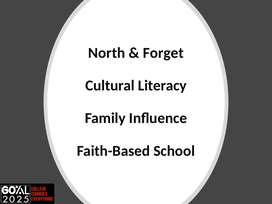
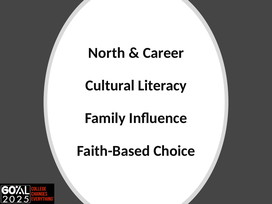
Forget: Forget -> Career
School: School -> Choice
